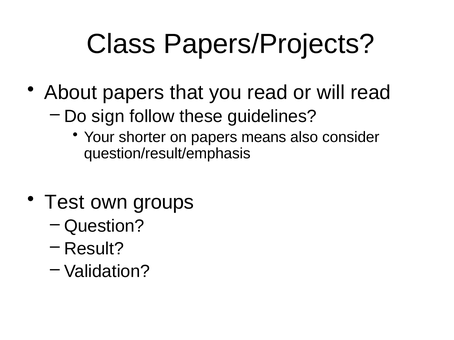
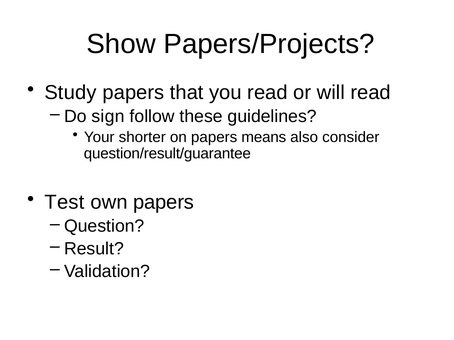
Class: Class -> Show
About: About -> Study
question/result/emphasis: question/result/emphasis -> question/result/guarantee
own groups: groups -> papers
